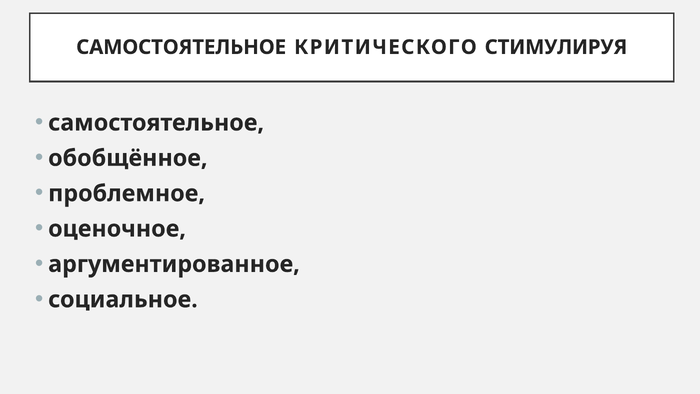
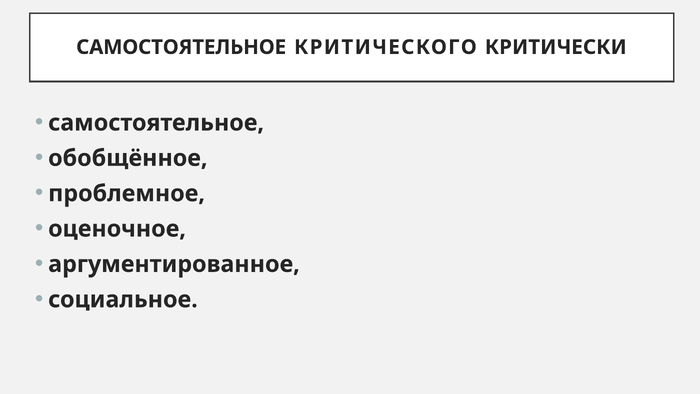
СТИМУЛИРУЯ: СТИМУЛИРУЯ -> КРИТИЧЕСКИ
